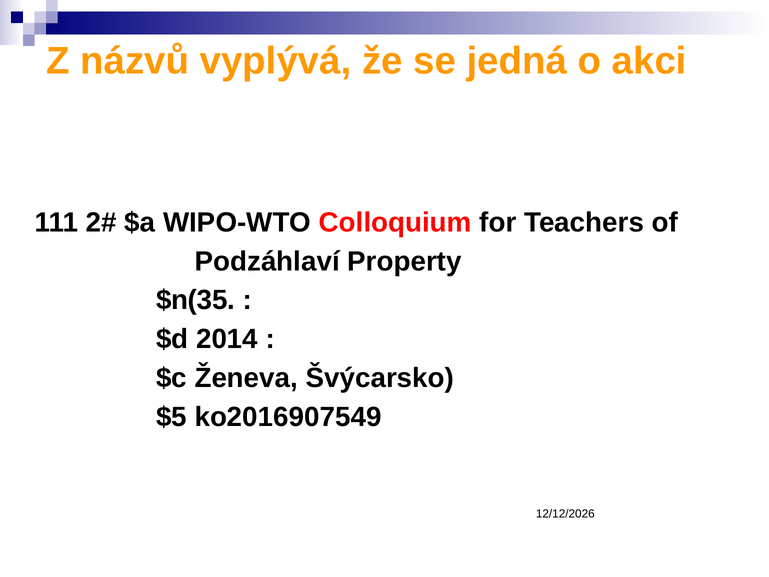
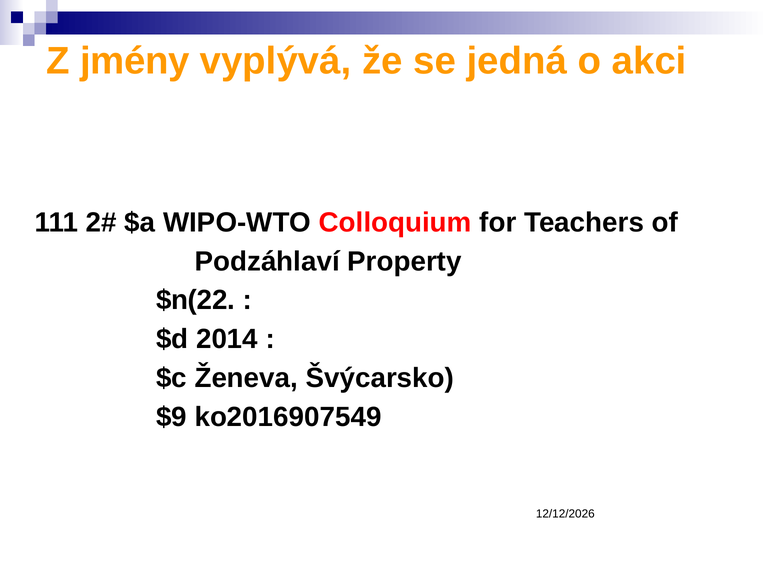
názvů: názvů -> jmény
$n(35: $n(35 -> $n(22
$5: $5 -> $9
